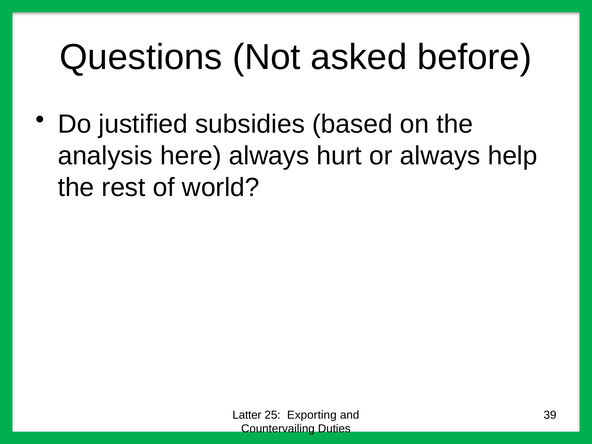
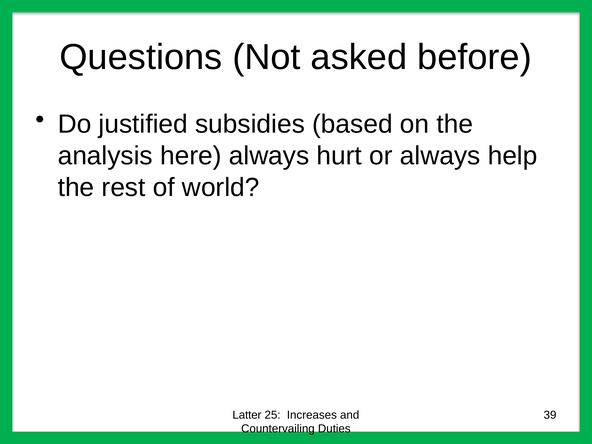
Exporting: Exporting -> Increases
